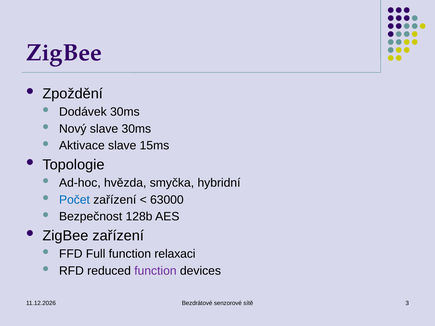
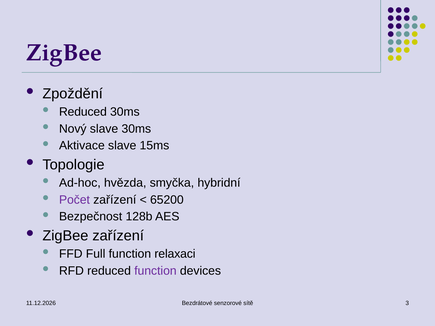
Dodávek at (83, 112): Dodávek -> Reduced
Počet colour: blue -> purple
63000: 63000 -> 65200
